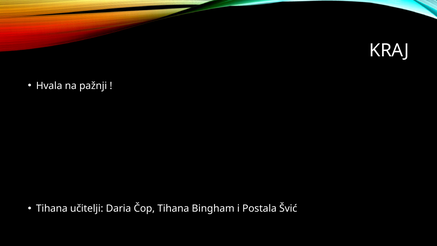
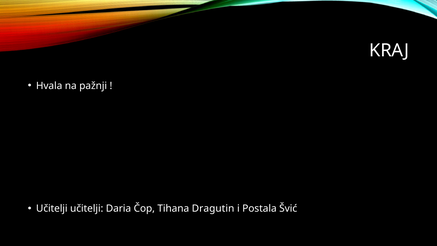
Tihana at (52, 208): Tihana -> Učitelji
Bingham: Bingham -> Dragutin
